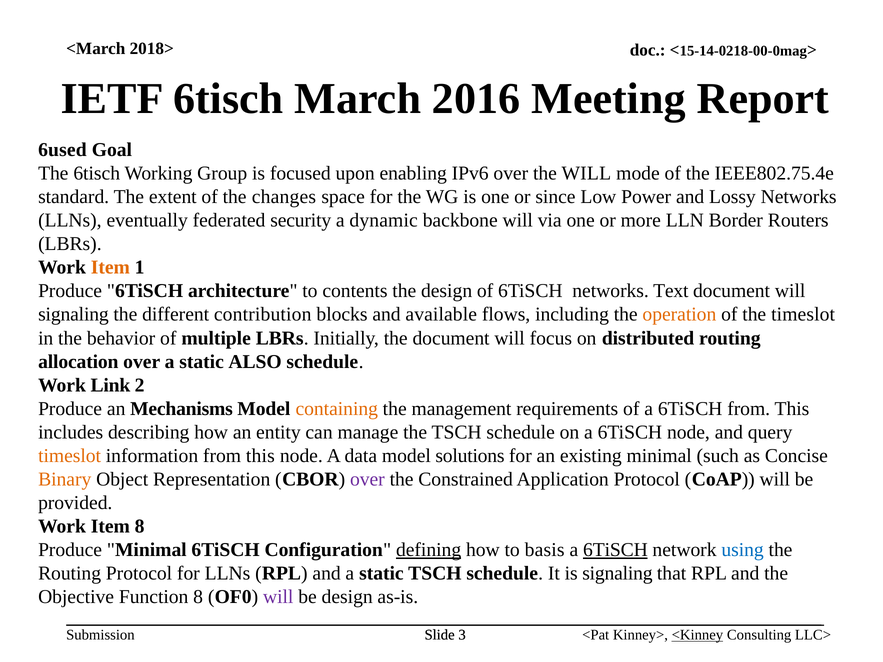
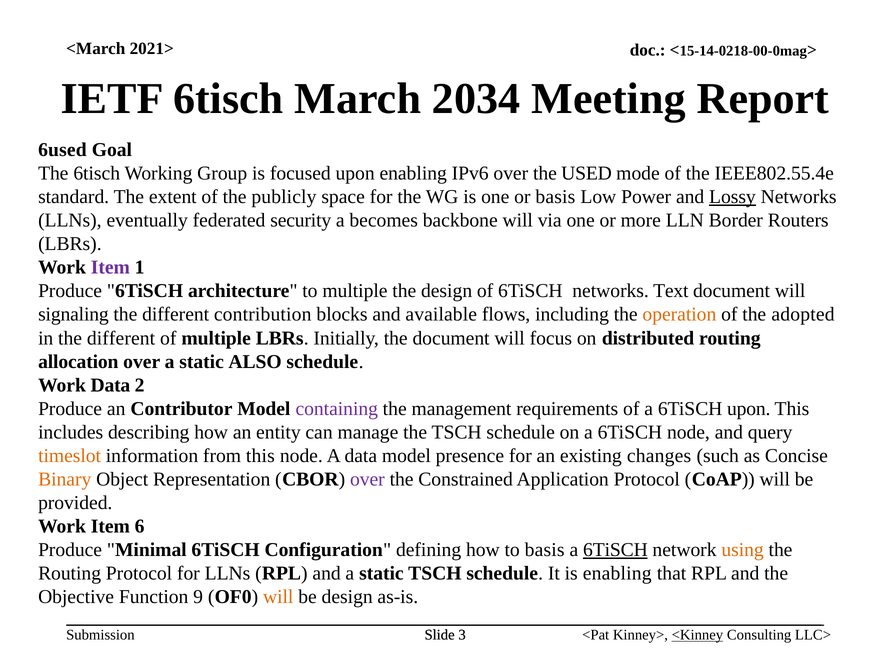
2018>: 2018> -> 2021>
2016: 2016 -> 2034
the WILL: WILL -> USED
IEEE802.75.4e: IEEE802.75.4e -> IEEE802.55.4e
changes: changes -> publicly
or since: since -> basis
Lossy underline: none -> present
dynamic: dynamic -> becomes
Item at (110, 268) colour: orange -> purple
to contents: contents -> multiple
the timeslot: timeslot -> adopted
in the behavior: behavior -> different
Work Link: Link -> Data
Mechanisms: Mechanisms -> Contributor
containing colour: orange -> purple
6TiSCH from: from -> upon
solutions: solutions -> presence
existing minimal: minimal -> changes
Item 8: 8 -> 6
defining underline: present -> none
using colour: blue -> orange
is signaling: signaling -> enabling
Function 8: 8 -> 9
will at (278, 597) colour: purple -> orange
